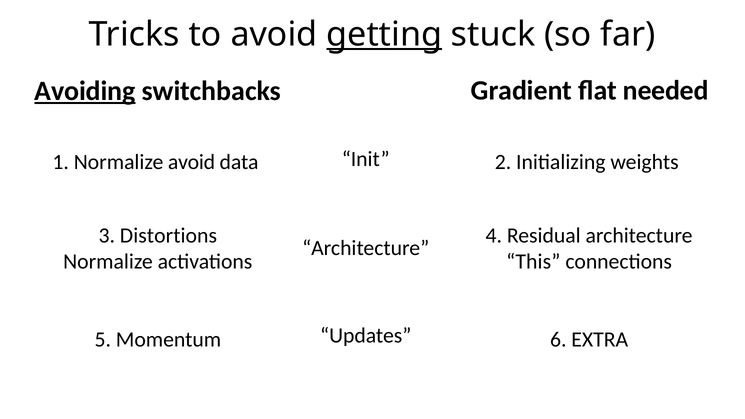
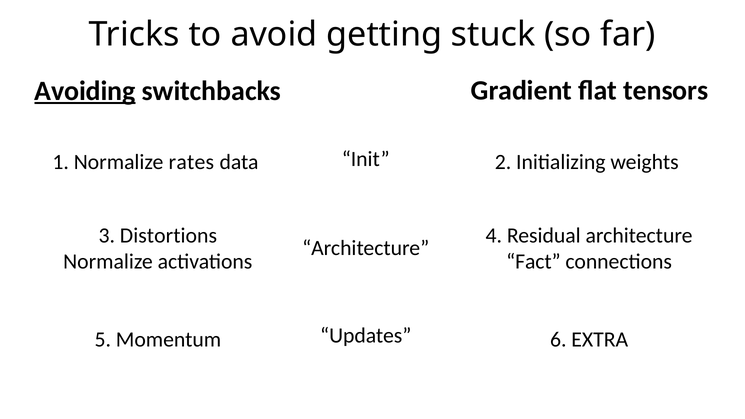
getting underline: present -> none
needed: needed -> tensors
Normalize avoid: avoid -> rates
This: This -> Fact
